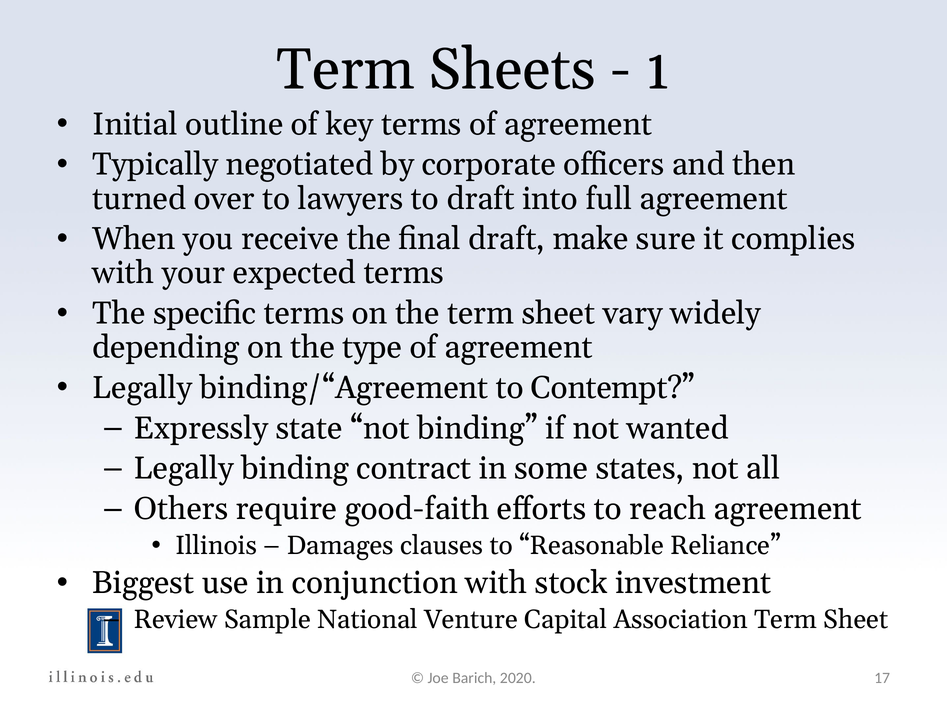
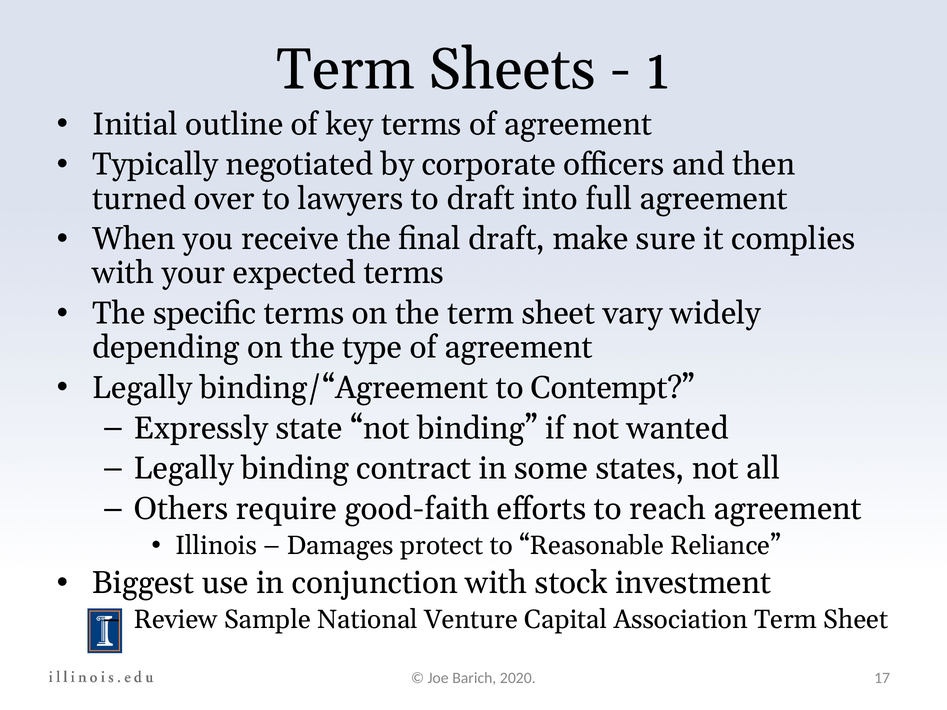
clauses: clauses -> protect
